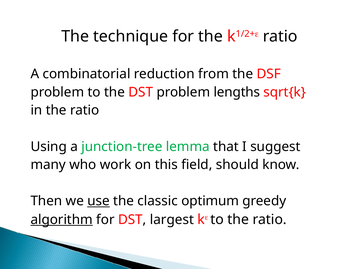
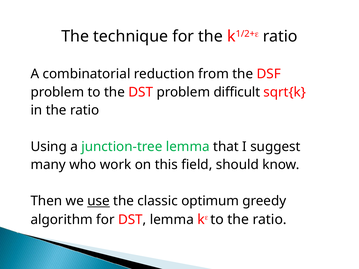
lengths: lengths -> difficult
algorithm underline: present -> none
DST largest: largest -> lemma
